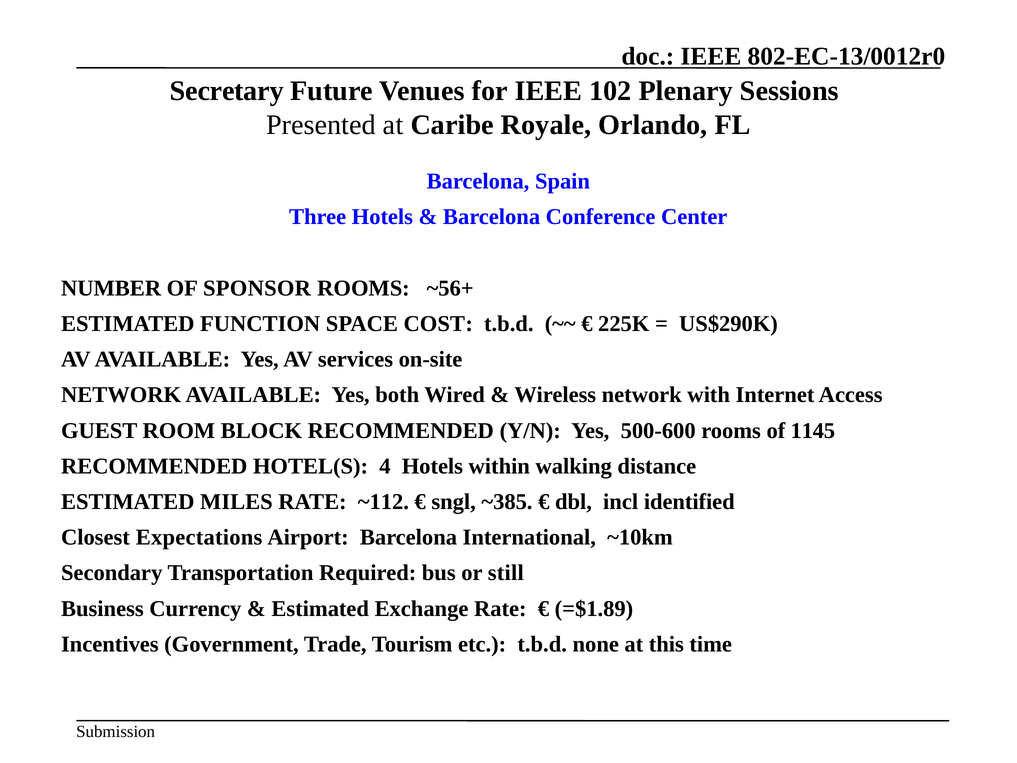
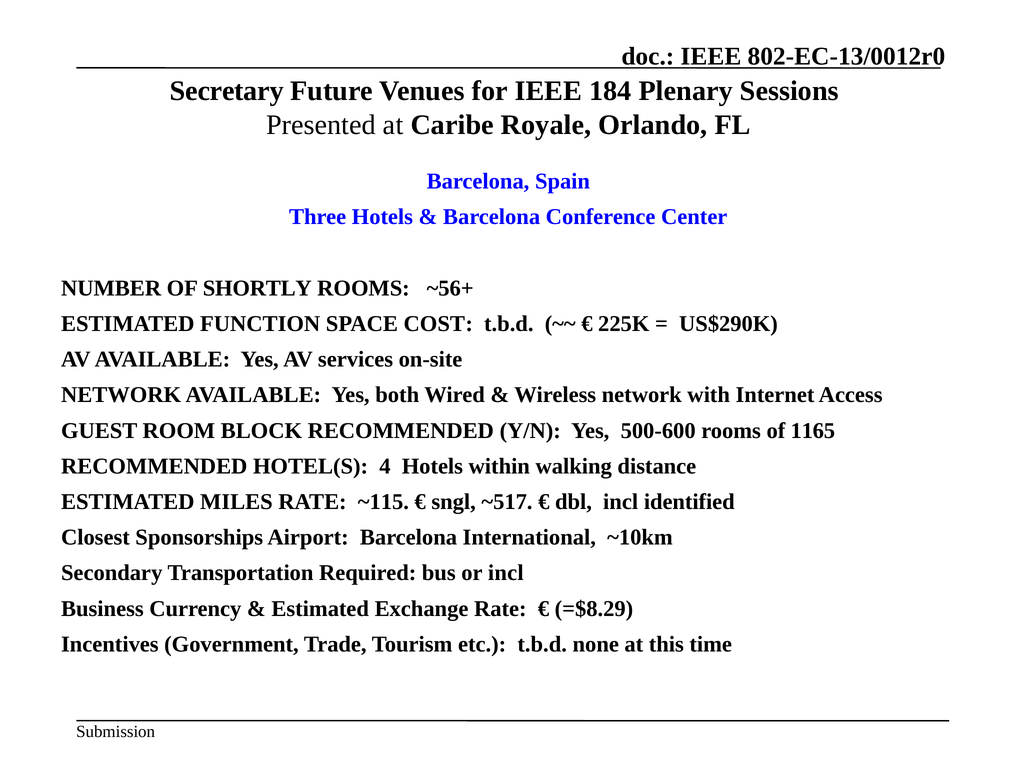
102: 102 -> 184
SPONSOR: SPONSOR -> SHORTLY
1145: 1145 -> 1165
~112: ~112 -> ~115
~385: ~385 -> ~517
Expectations: Expectations -> Sponsorships
or still: still -> incl
=$1.89: =$1.89 -> =$8.29
